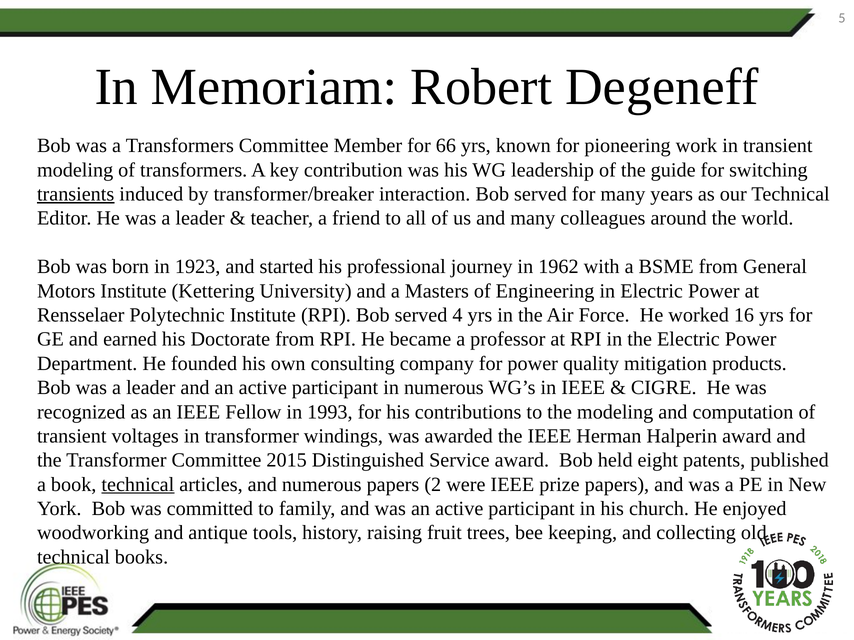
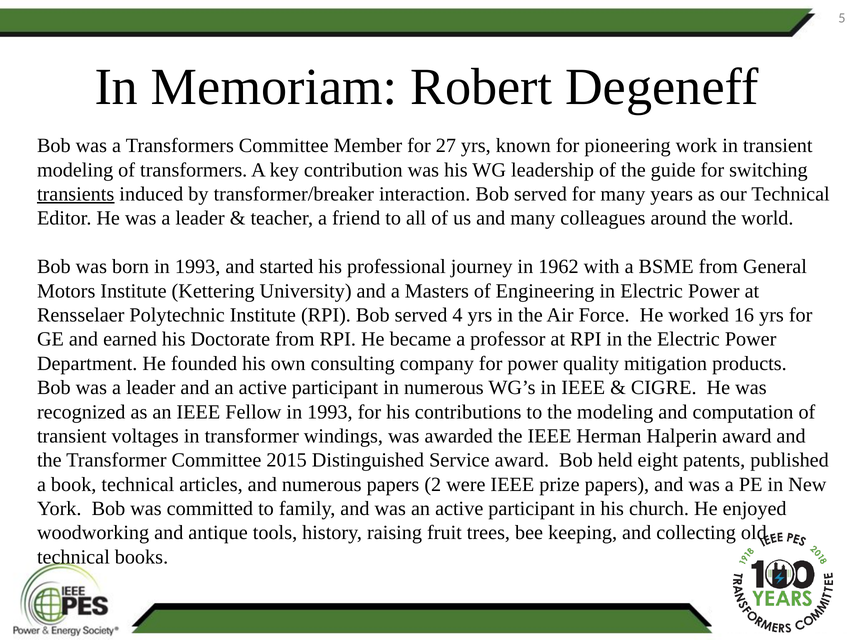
66: 66 -> 27
born in 1923: 1923 -> 1993
technical at (138, 485) underline: present -> none
